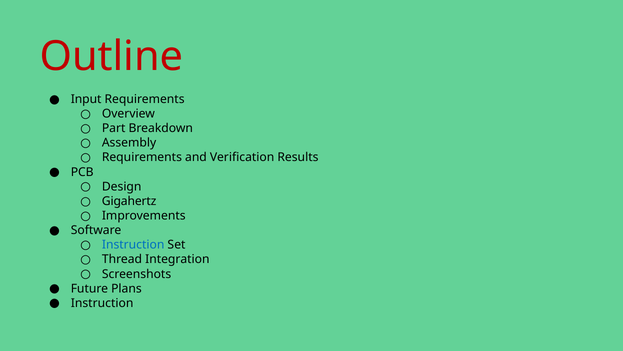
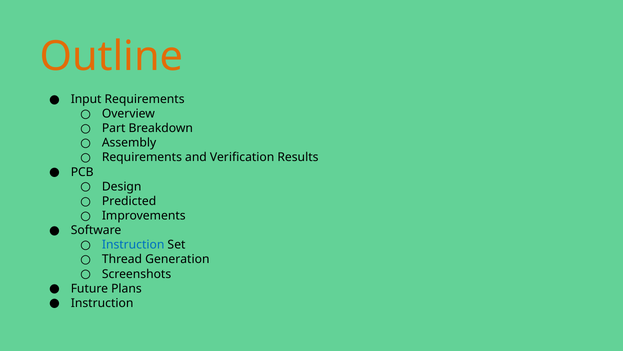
Outline colour: red -> orange
Gigahertz: Gigahertz -> Predicted
Integration: Integration -> Generation
